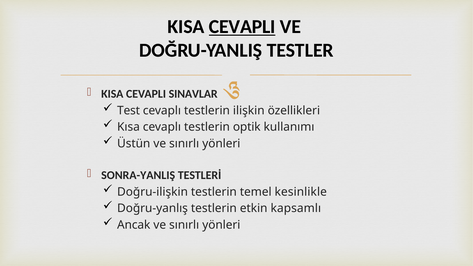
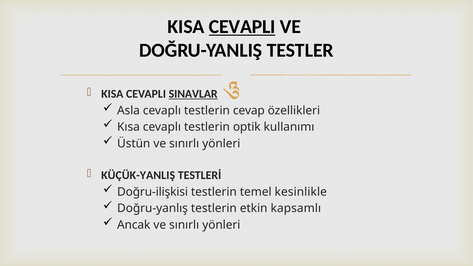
SINAVLAR underline: none -> present
Test: Test -> Asla
ilişkin: ilişkin -> cevap
SONRA-YANLIŞ: SONRA-YANLIŞ -> KÜÇÜK-YANLIŞ
Doğru-ilişkin: Doğru-ilişkin -> Doğru-ilişkisi
